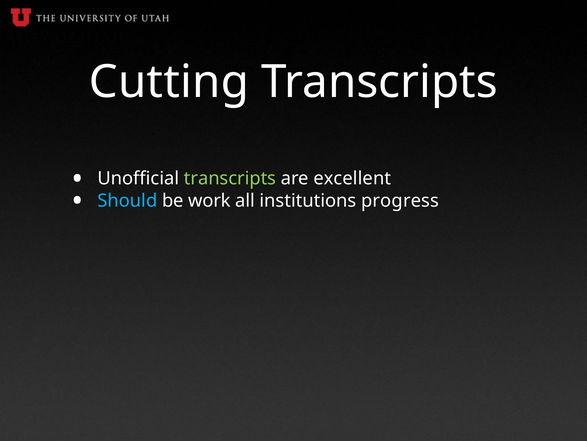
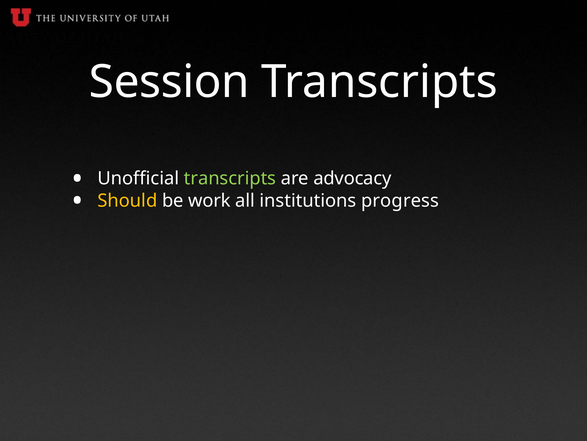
Cutting: Cutting -> Session
excellent: excellent -> advocacy
Should colour: light blue -> yellow
